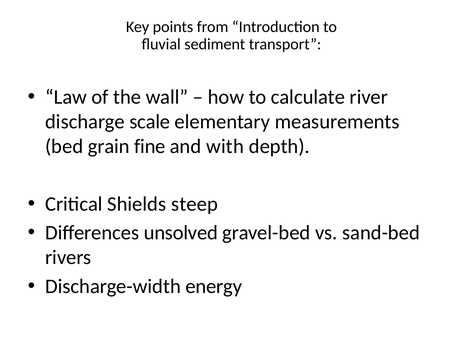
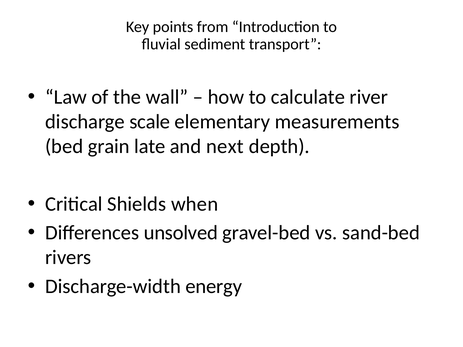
fine: fine -> late
with: with -> next
steep: steep -> when
